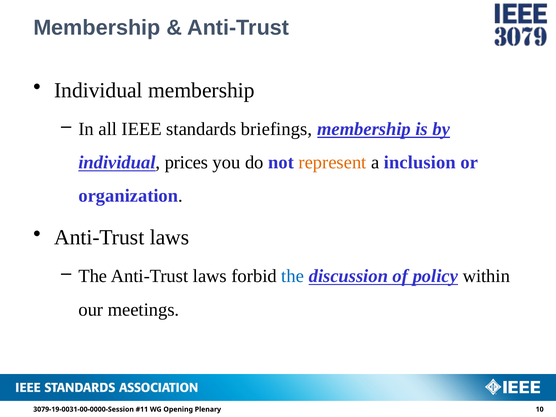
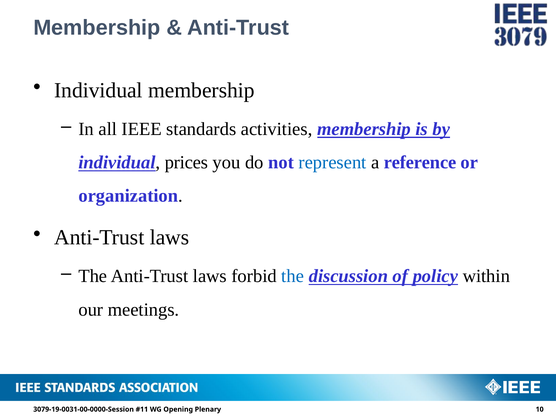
briefings: briefings -> activities
represent colour: orange -> blue
inclusion: inclusion -> reference
